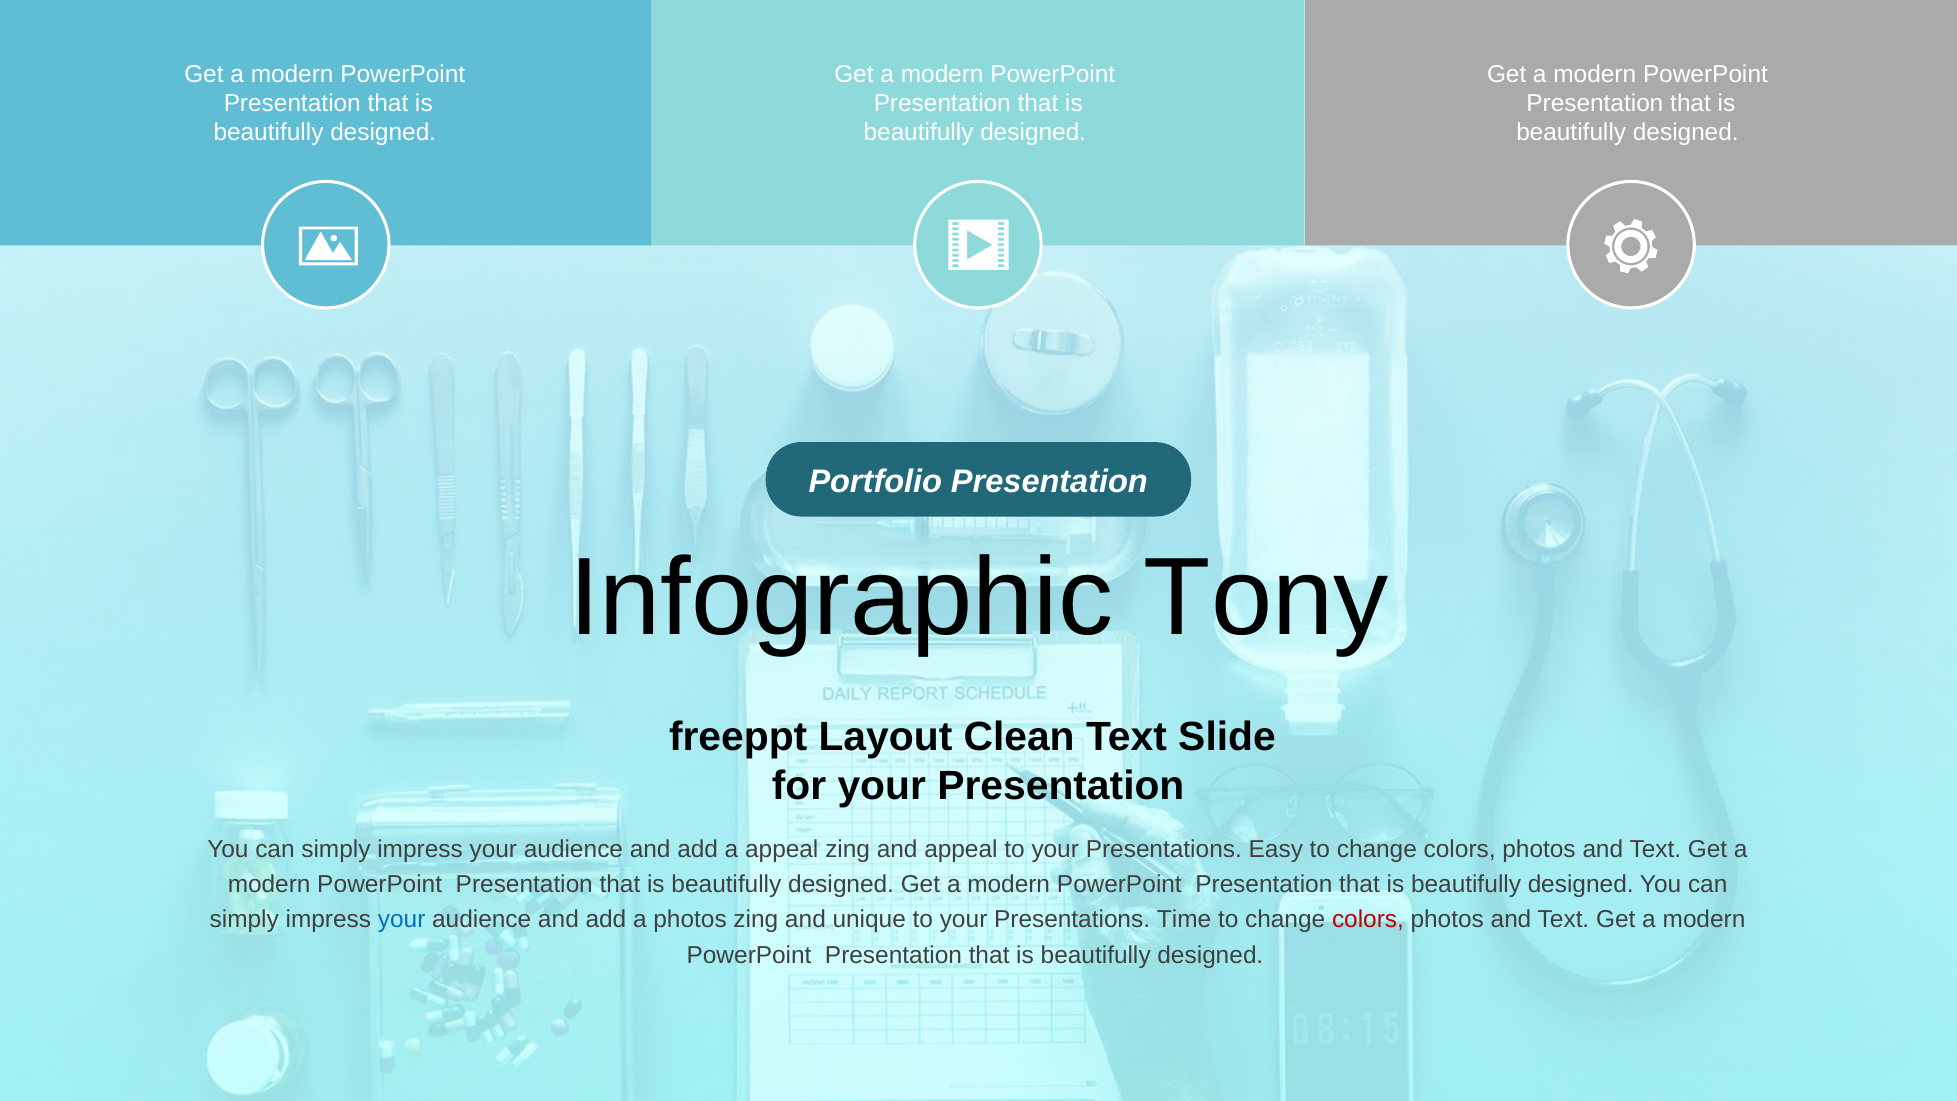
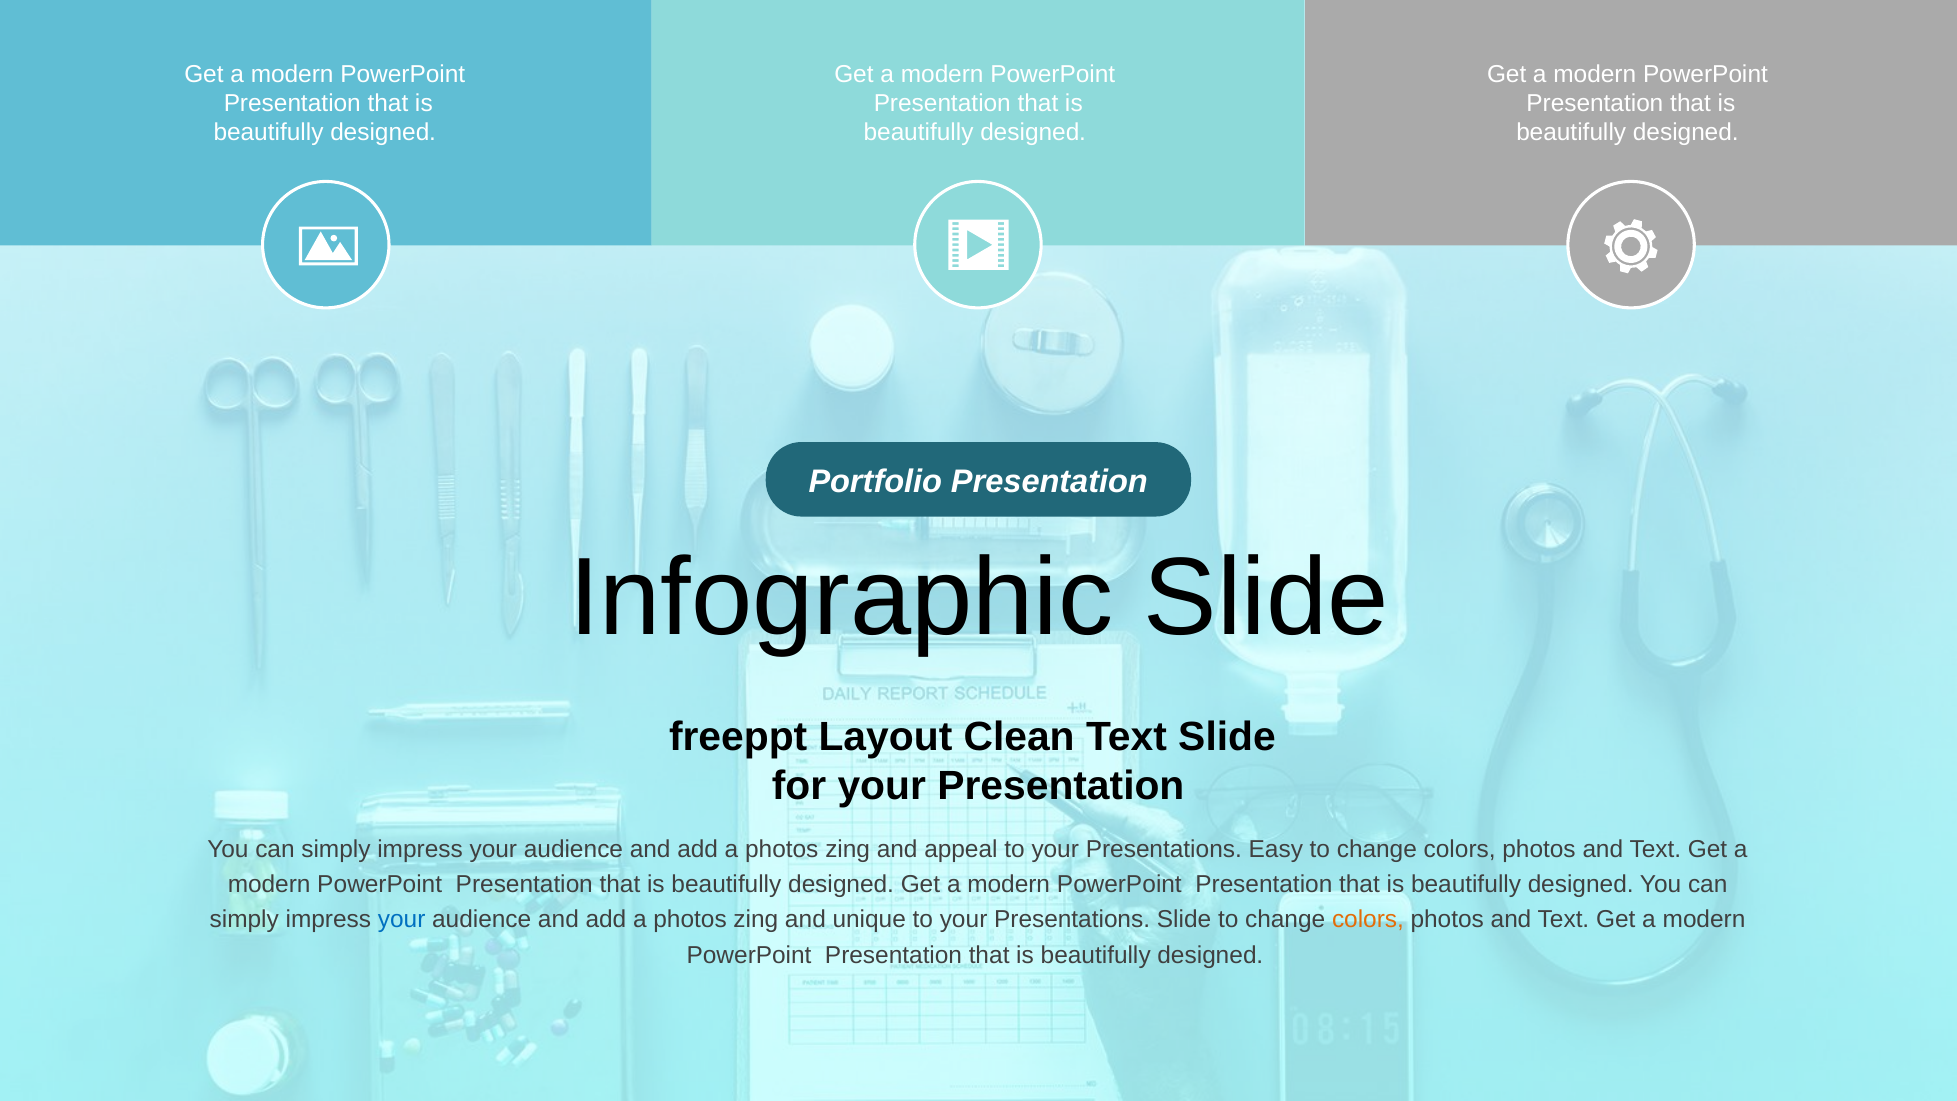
Infographic Tony: Tony -> Slide
appeal at (782, 849): appeal -> photos
Presentations Time: Time -> Slide
colors at (1368, 920) colour: red -> orange
